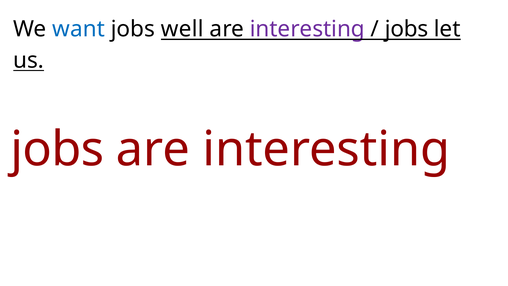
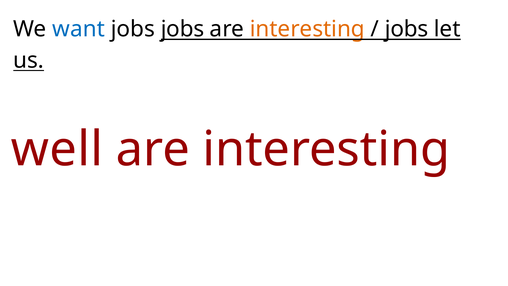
jobs well: well -> jobs
interesting at (307, 29) colour: purple -> orange
jobs at (57, 149): jobs -> well
